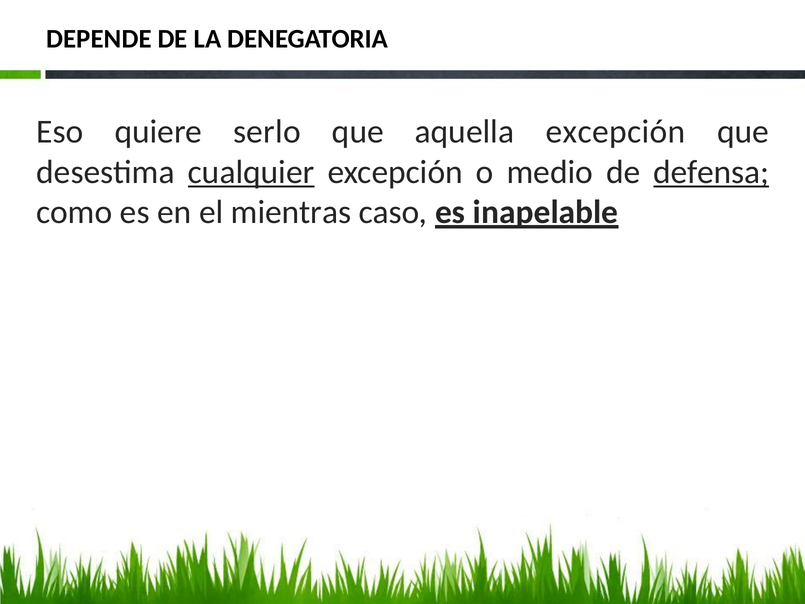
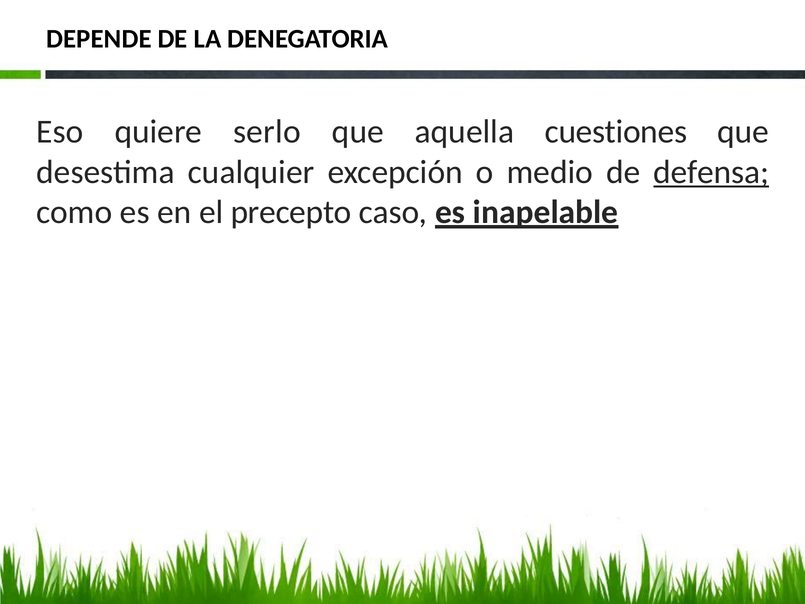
aquella excepción: excepción -> cuestiones
cualquier underline: present -> none
mientras: mientras -> precepto
